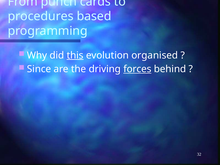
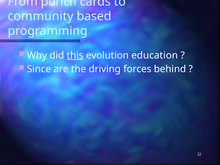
procedures: procedures -> community
organised: organised -> education
forces underline: present -> none
